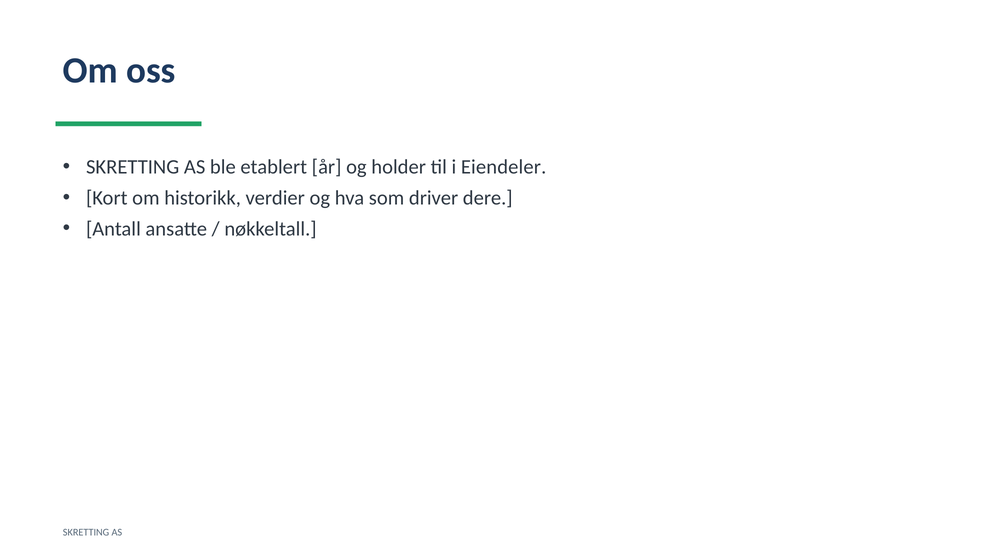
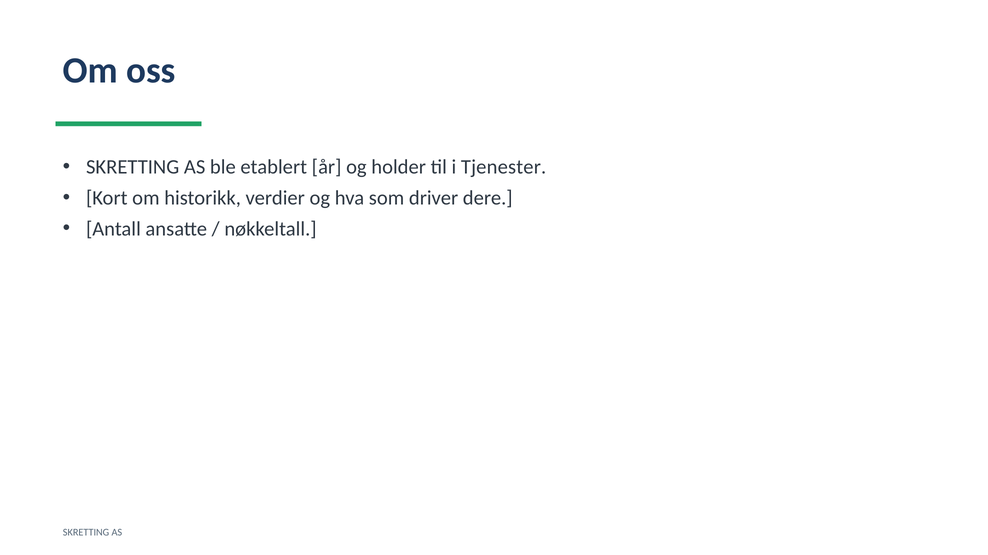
Eiendeler: Eiendeler -> Tjenester
